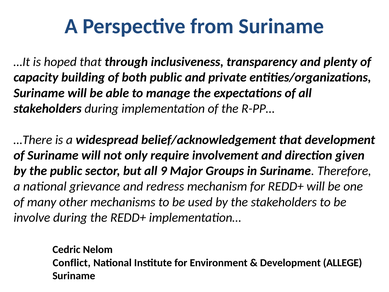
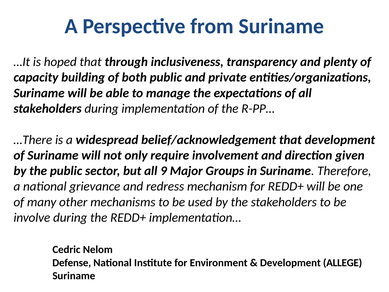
Conflict: Conflict -> Defense
